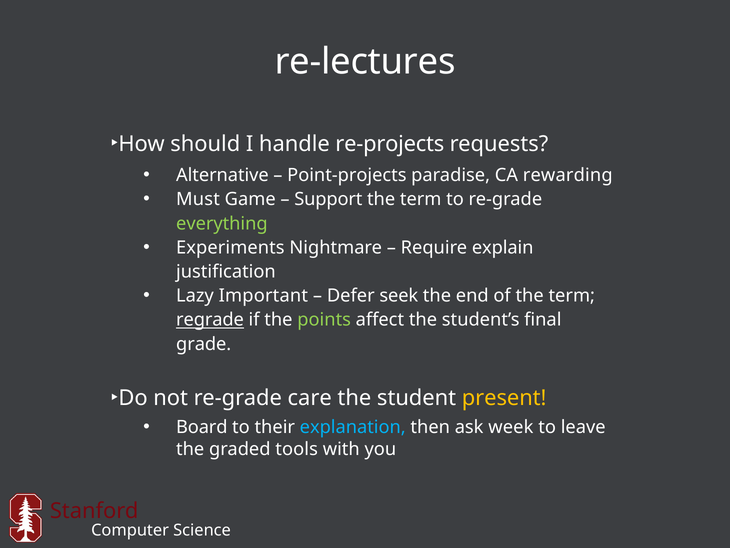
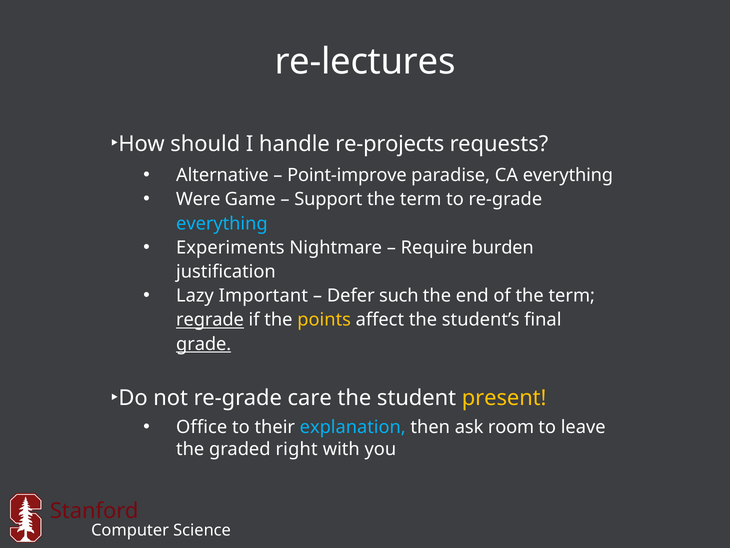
Point-projects: Point-projects -> Point-improve
CA rewarding: rewarding -> everything
Must: Must -> Were
everything at (222, 223) colour: light green -> light blue
explain: explain -> burden
seek: seek -> such
points colour: light green -> yellow
grade underline: none -> present
Board: Board -> Office
week: week -> room
tools: tools -> right
